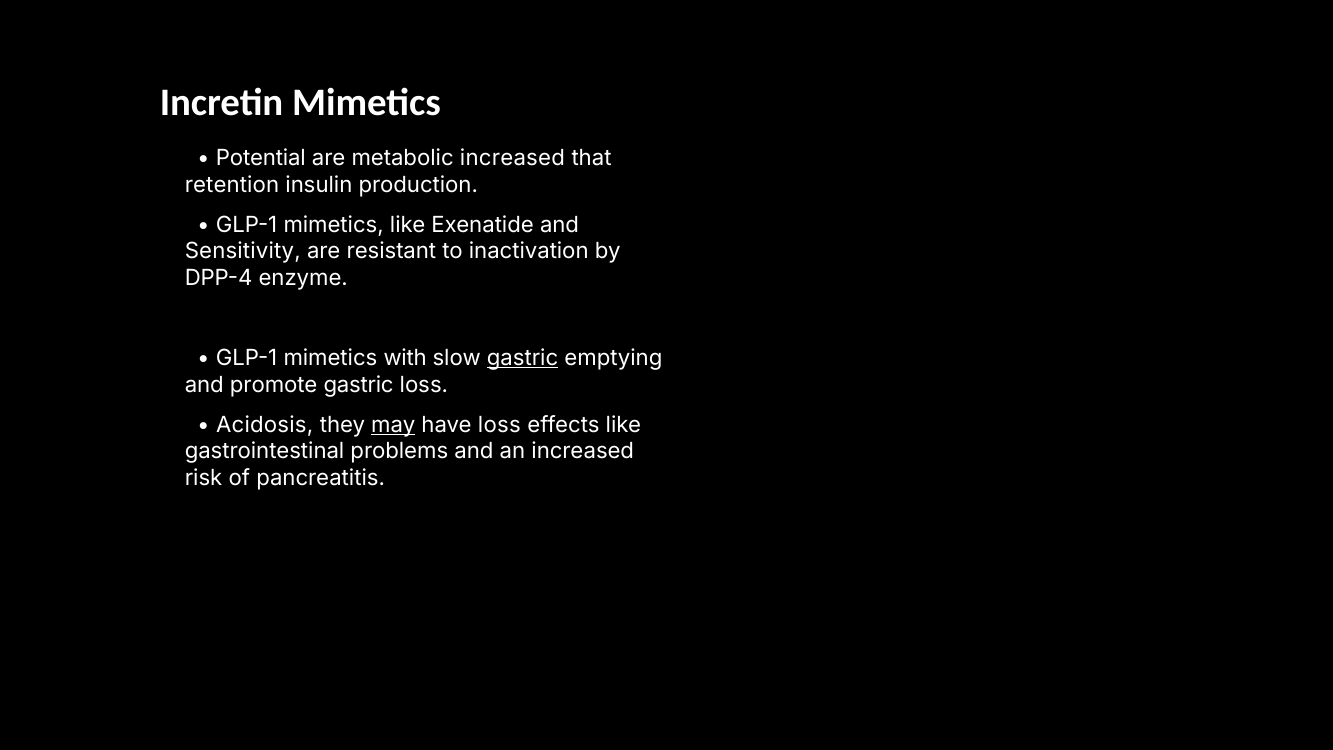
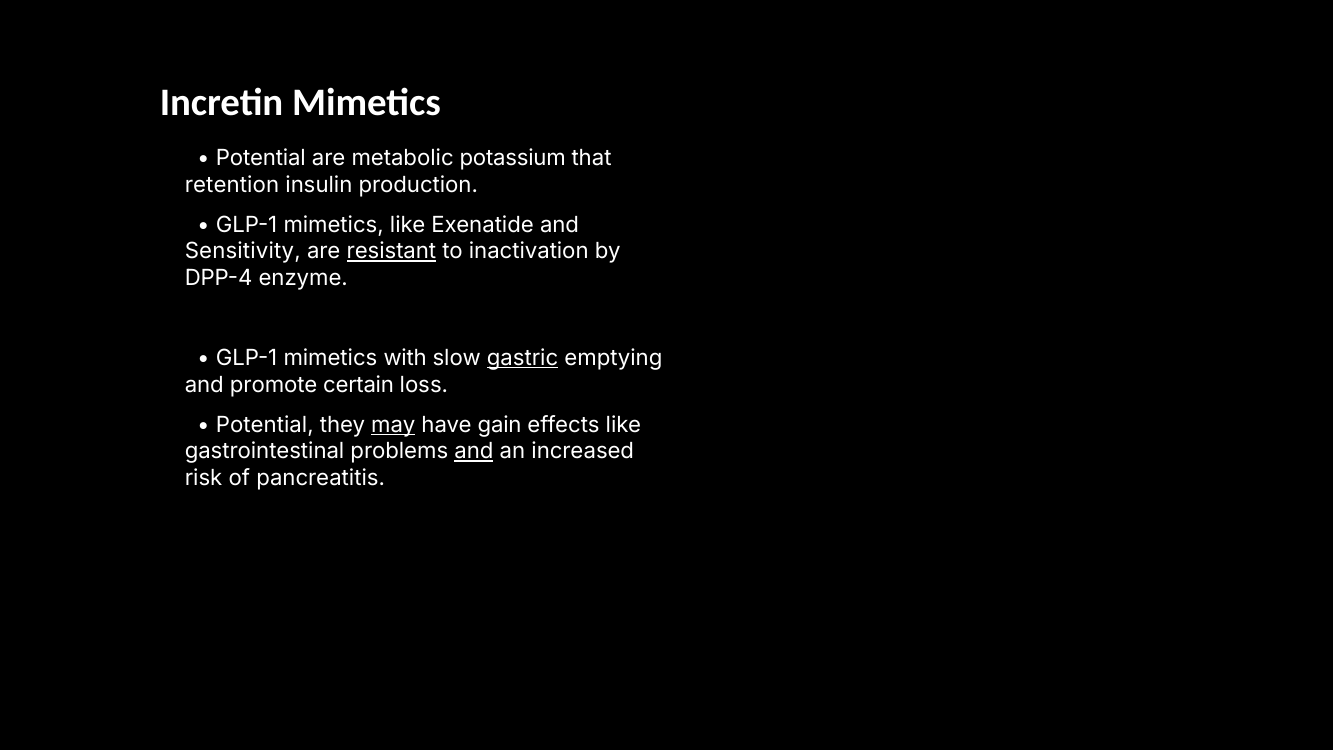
metabolic increased: increased -> potassium
resistant underline: none -> present
promote gastric: gastric -> certain
Acidosis at (265, 425): Acidosis -> Potential
have loss: loss -> gain
and at (474, 451) underline: none -> present
